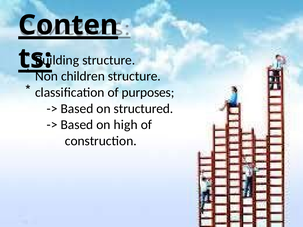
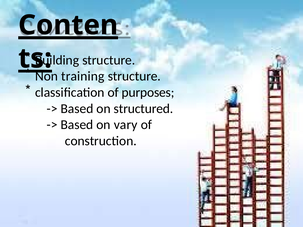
children: children -> training
high: high -> vary
